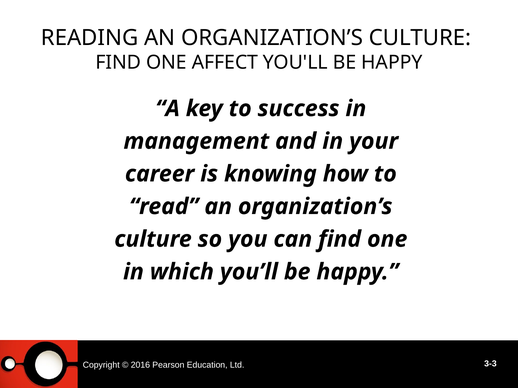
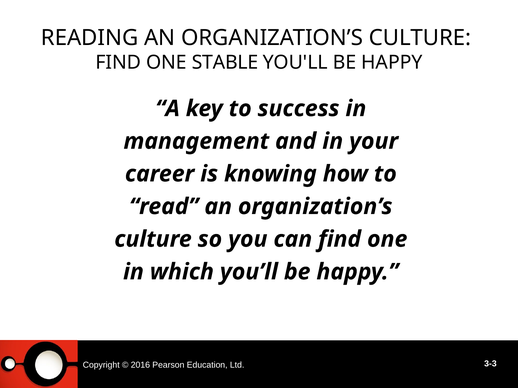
AFFECT: AFFECT -> STABLE
